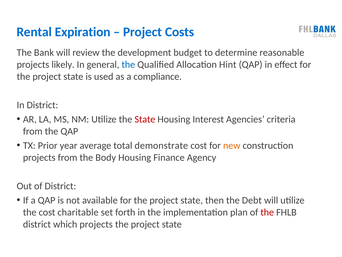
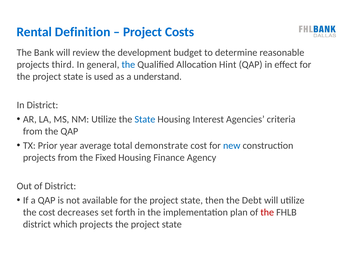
Expiration: Expiration -> Definition
likely: likely -> third
compliance: compliance -> understand
State at (145, 119) colour: red -> blue
new colour: orange -> blue
Body: Body -> Fixed
charitable: charitable -> decreases
